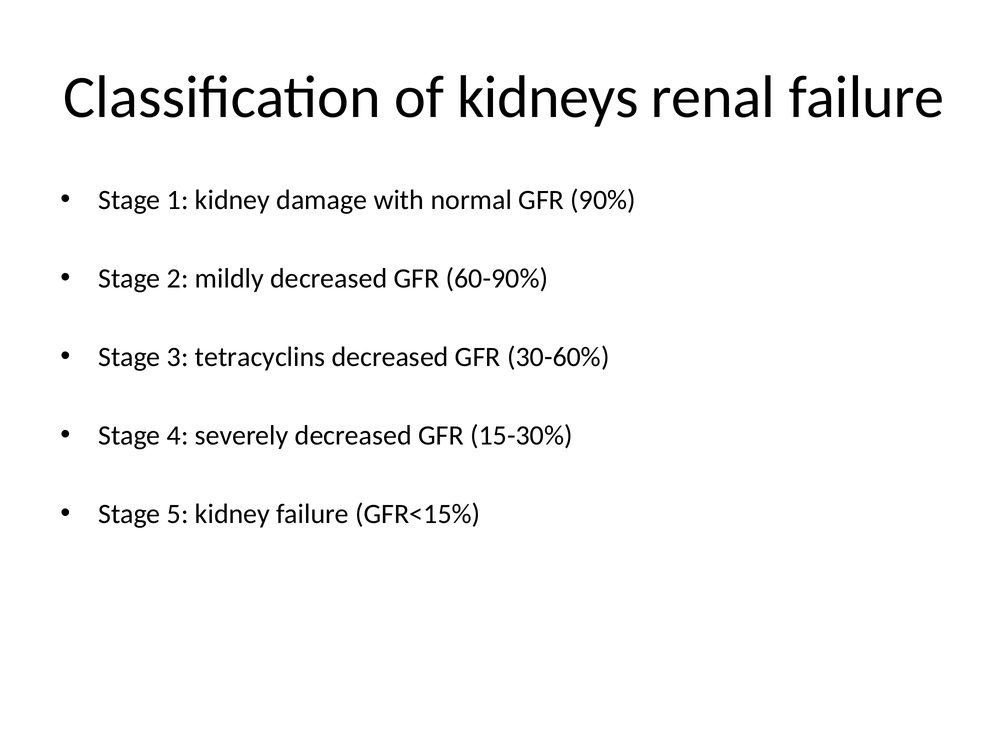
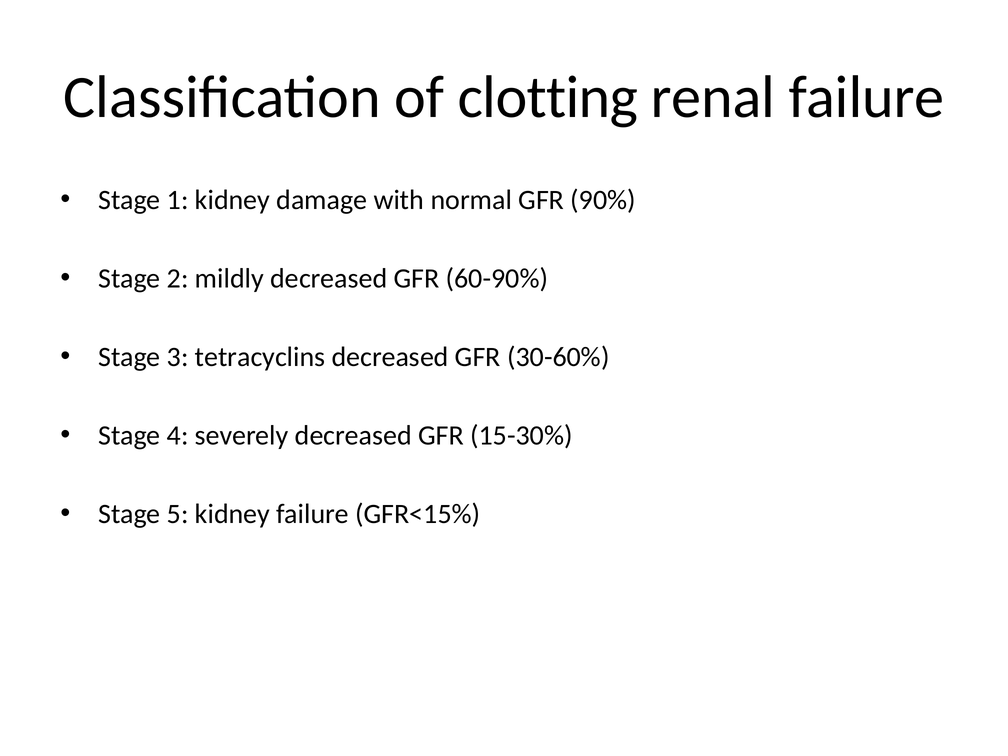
kidneys: kidneys -> clotting
